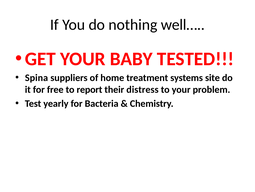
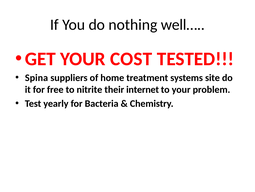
BABY: BABY -> COST
report: report -> nitrite
distress: distress -> internet
